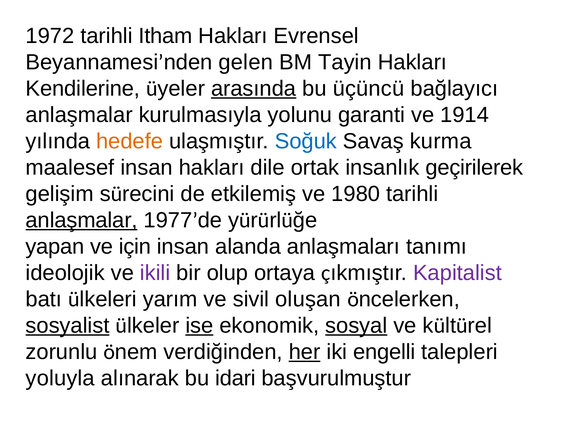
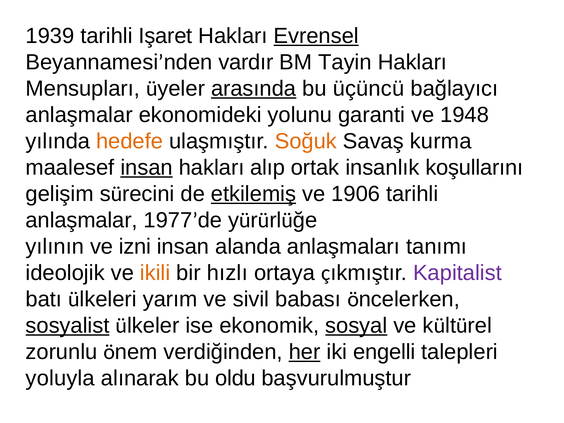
1972: 1972 -> 1939
Itham: Itham -> Işaret
Evrensel underline: none -> present
gelen: gelen -> vardır
Kendilerine: Kendilerine -> Mensupları
kurulmasıyla: kurulmasıyla -> ekonomideki
1914: 1914 -> 1948
Soğuk colour: blue -> orange
insan at (147, 168) underline: none -> present
dile: dile -> alıp
geçirilerek: geçirilerek -> koşullarını
etkilemiş underline: none -> present
1980: 1980 -> 1906
anlaşmalar at (82, 220) underline: present -> none
yapan: yapan -> yılının
için: için -> izni
ikili colour: purple -> orange
olup: olup -> hızlı
oluşan: oluşan -> babası
ise underline: present -> none
idari: idari -> oldu
